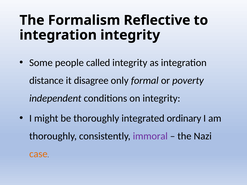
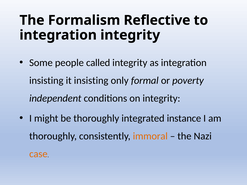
distance at (46, 81): distance -> insisting
it disagree: disagree -> insisting
ordinary: ordinary -> instance
immoral colour: purple -> orange
